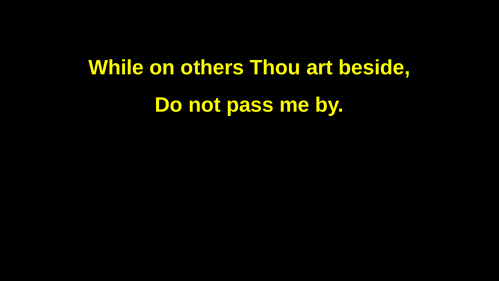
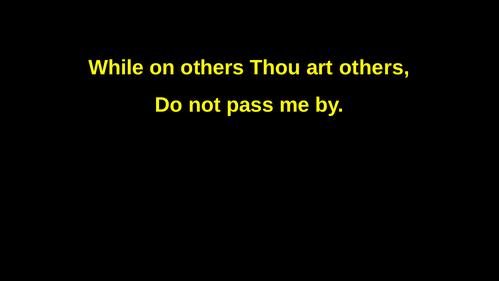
art beside: beside -> others
